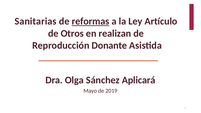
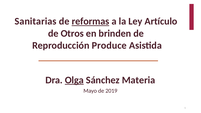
realizan: realizan -> brinden
Donante: Donante -> Produce
Olga underline: none -> present
Aplicará: Aplicará -> Materia
